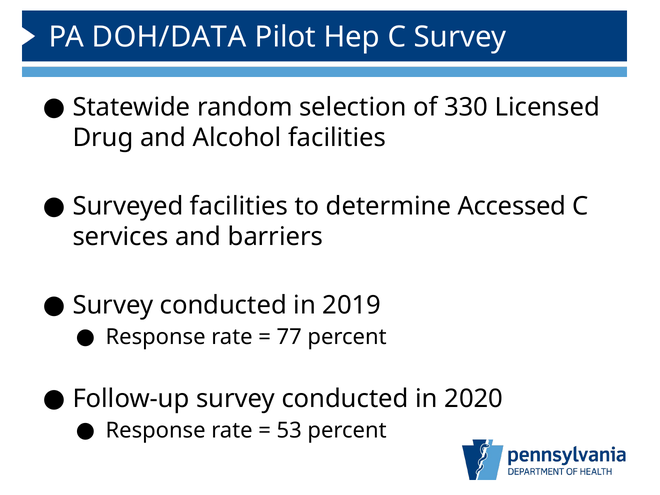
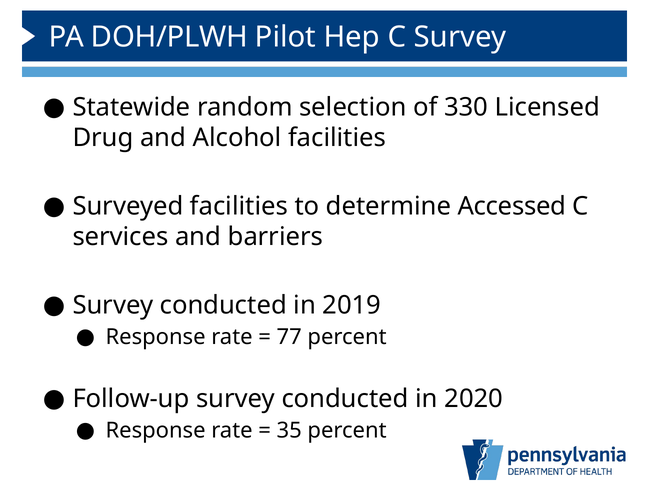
DOH/DATA: DOH/DATA -> DOH/PLWH
53: 53 -> 35
